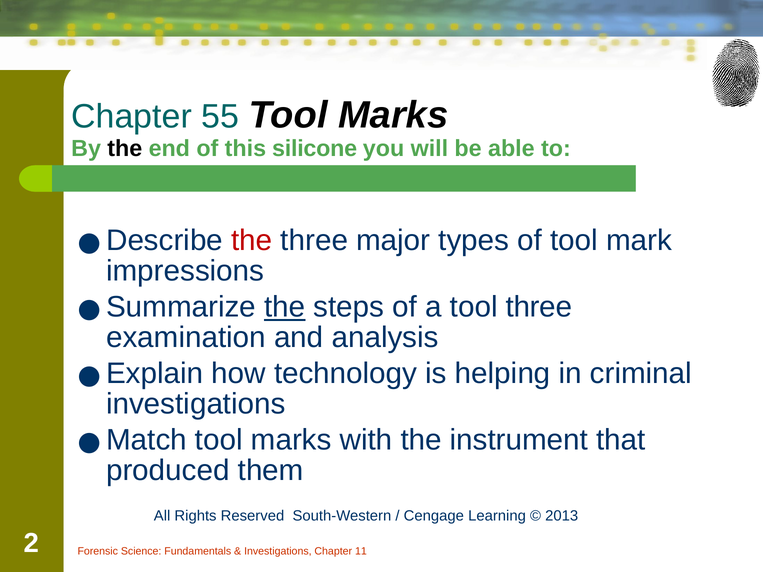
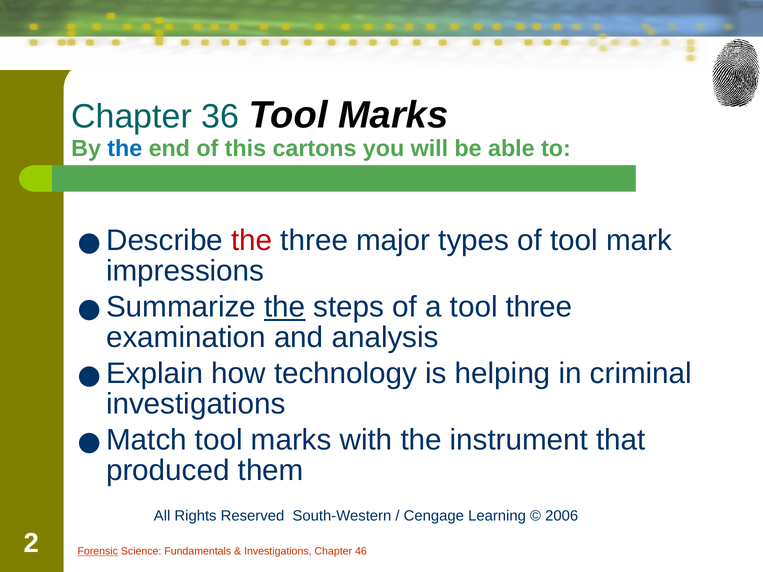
55: 55 -> 36
the at (125, 149) colour: black -> blue
silicone: silicone -> cartons
2013: 2013 -> 2006
Forensic underline: none -> present
11: 11 -> 46
